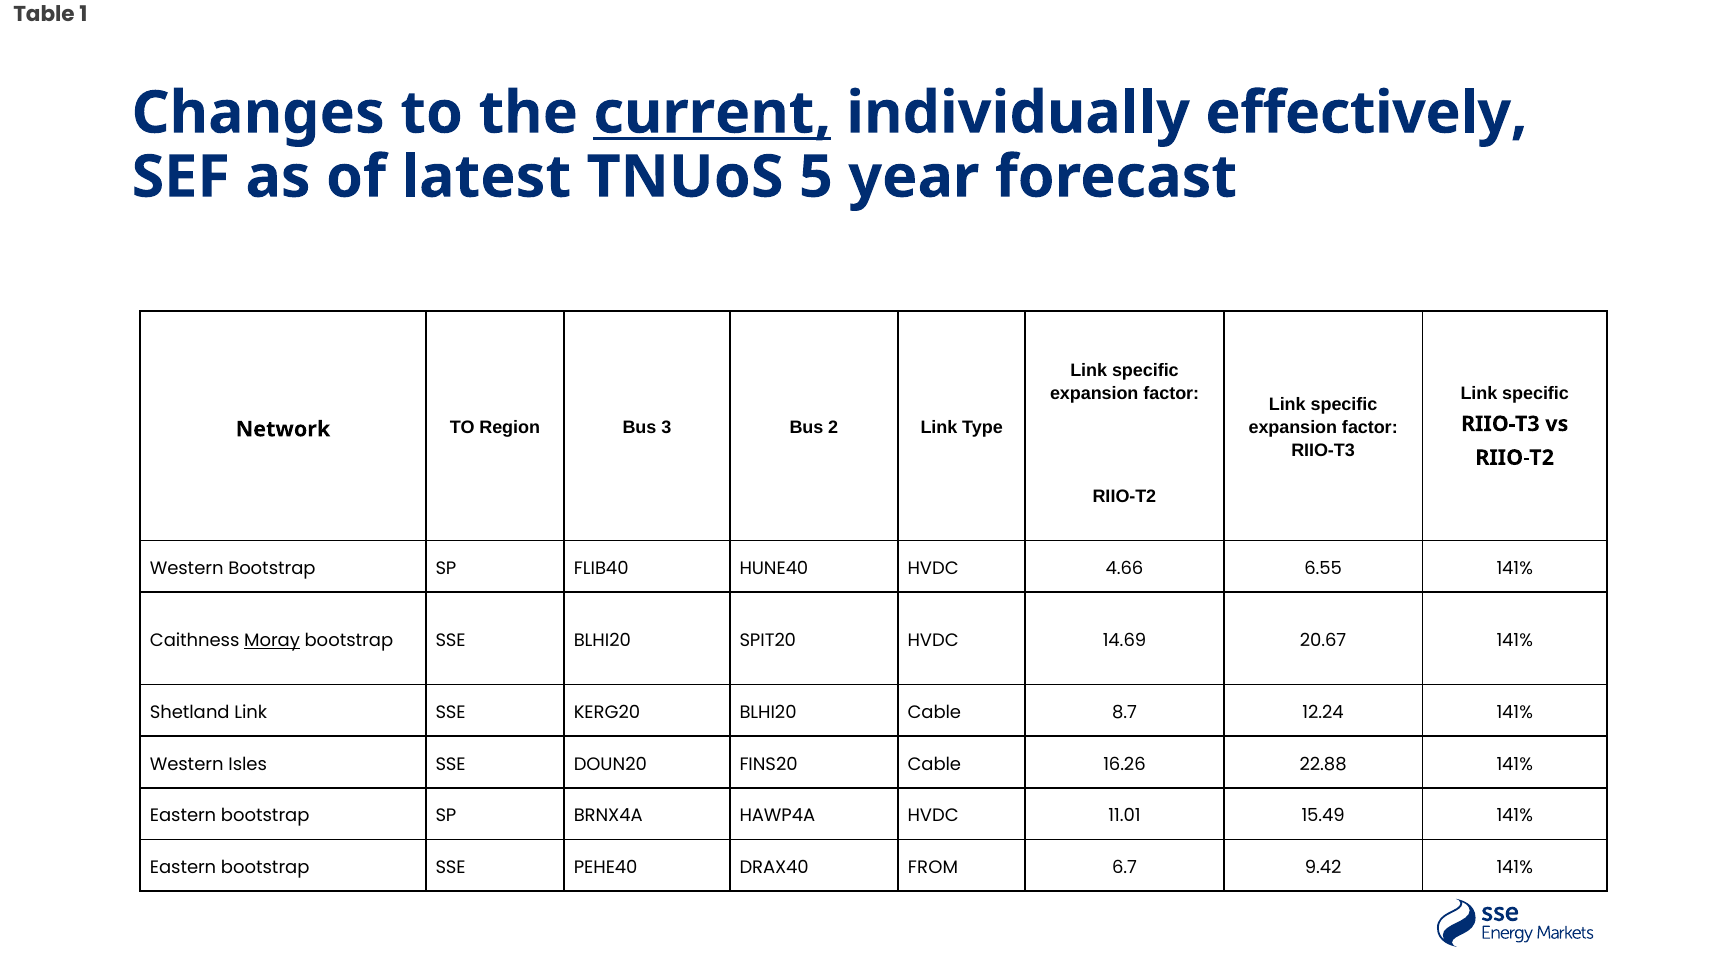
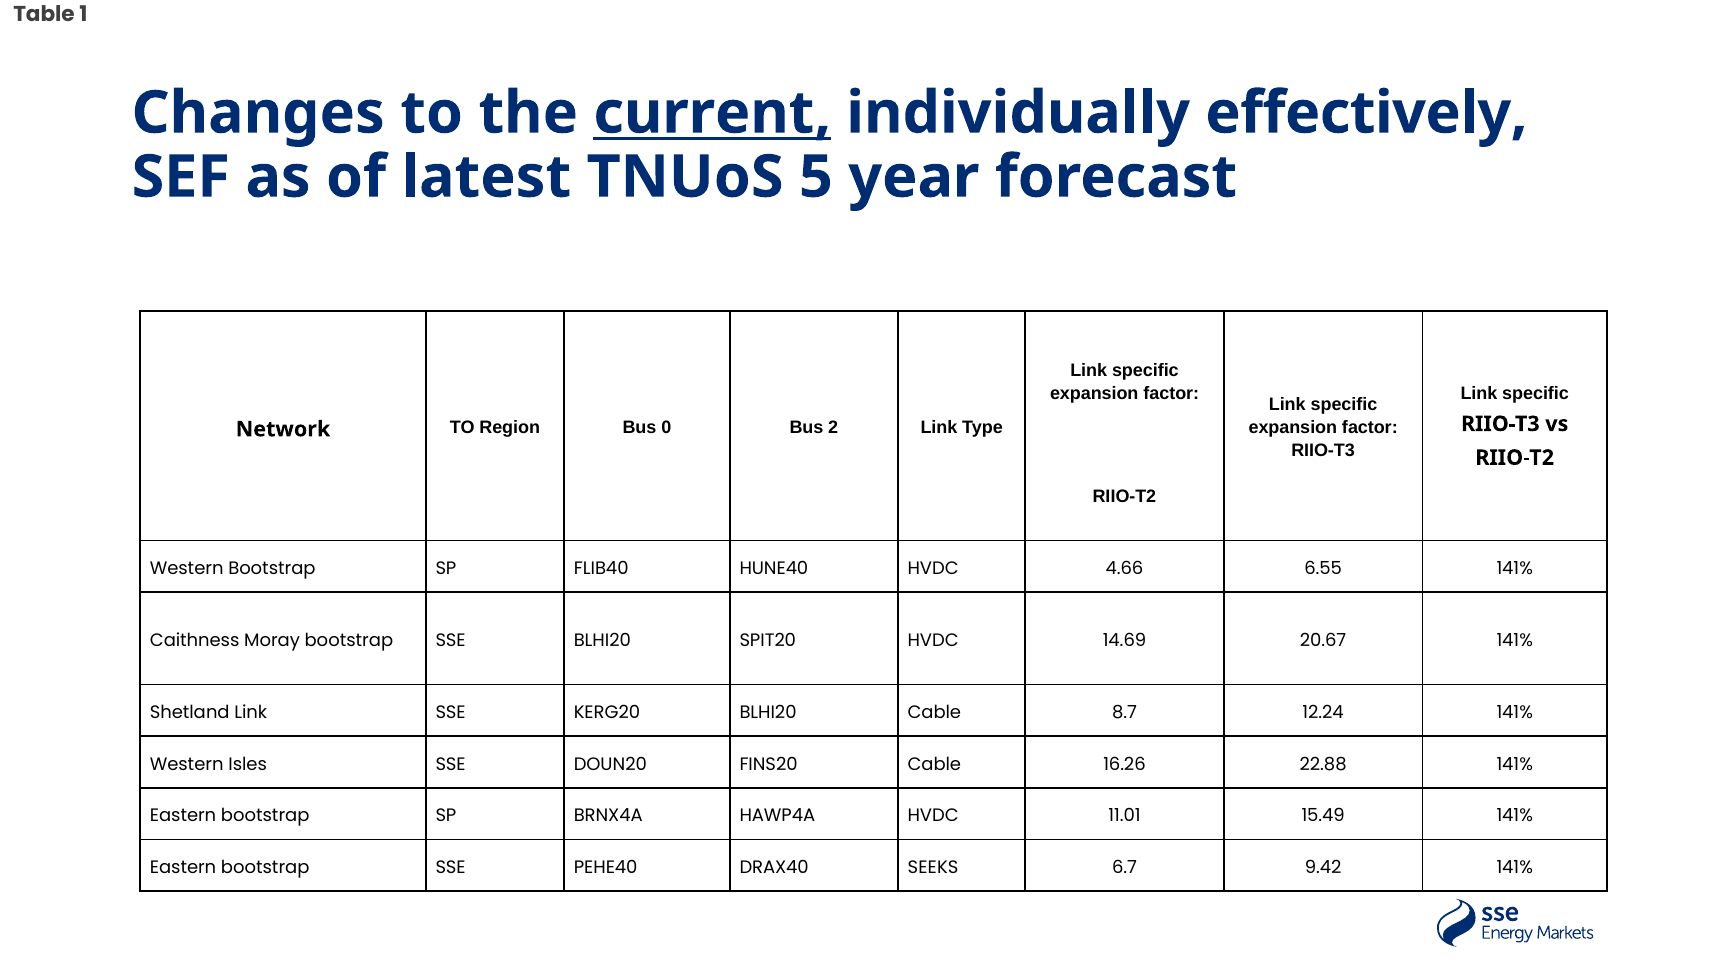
3: 3 -> 0
Moray underline: present -> none
FROM: FROM -> SEEKS
